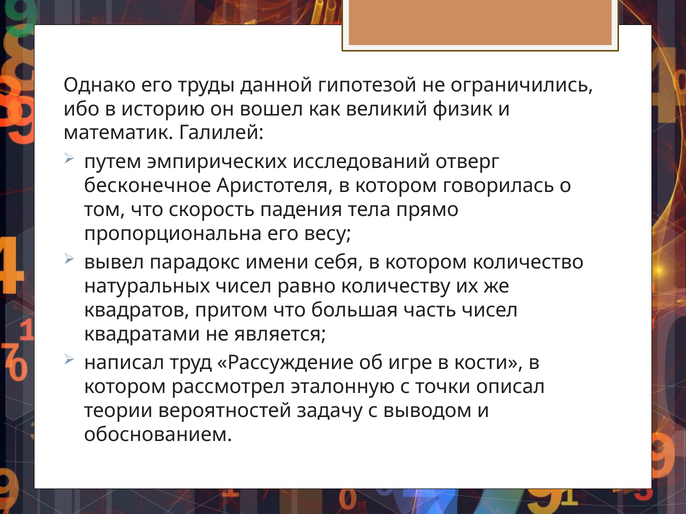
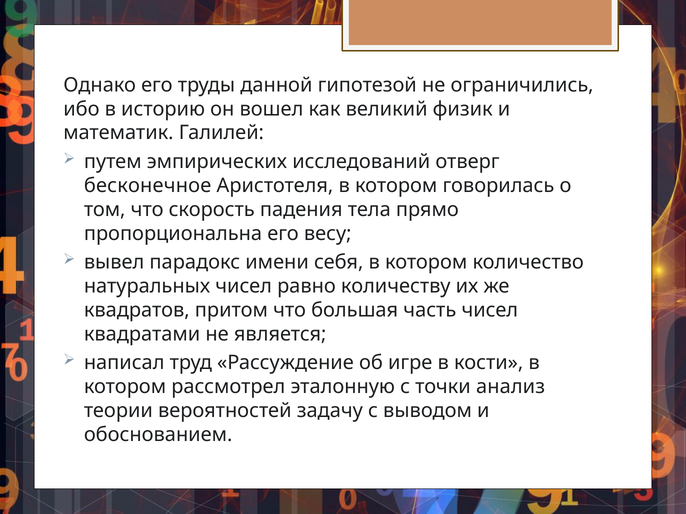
описал: описал -> анализ
